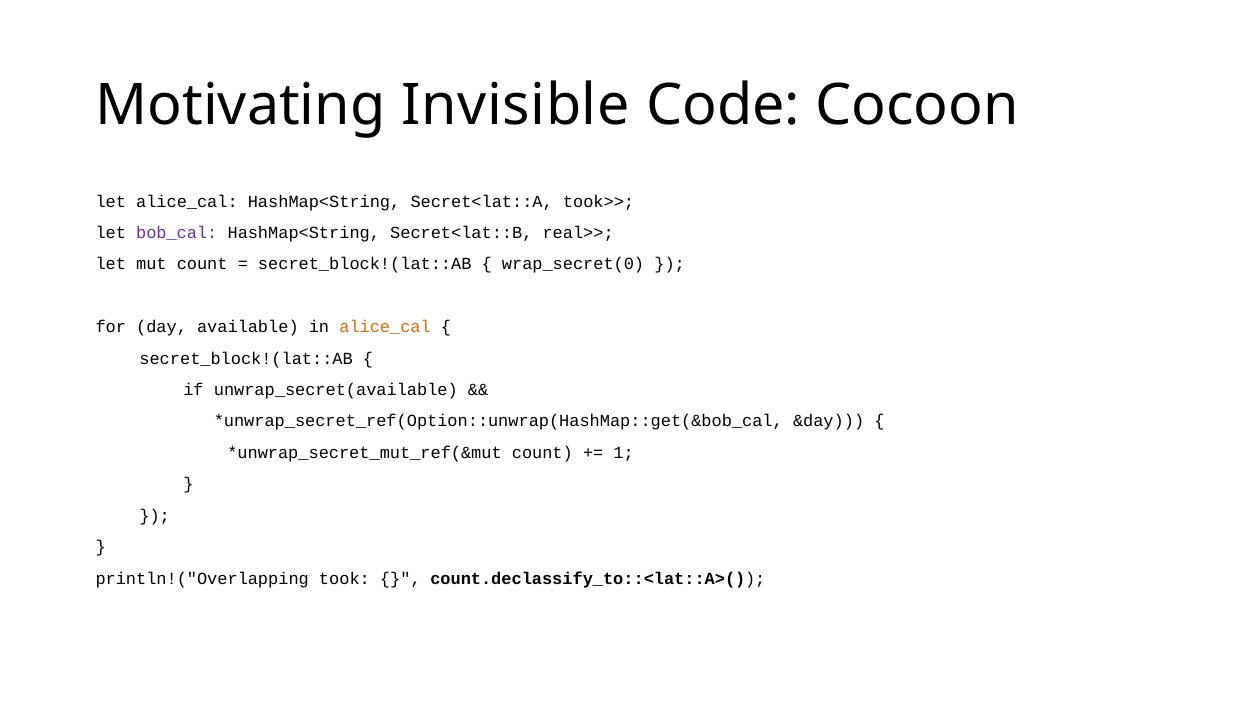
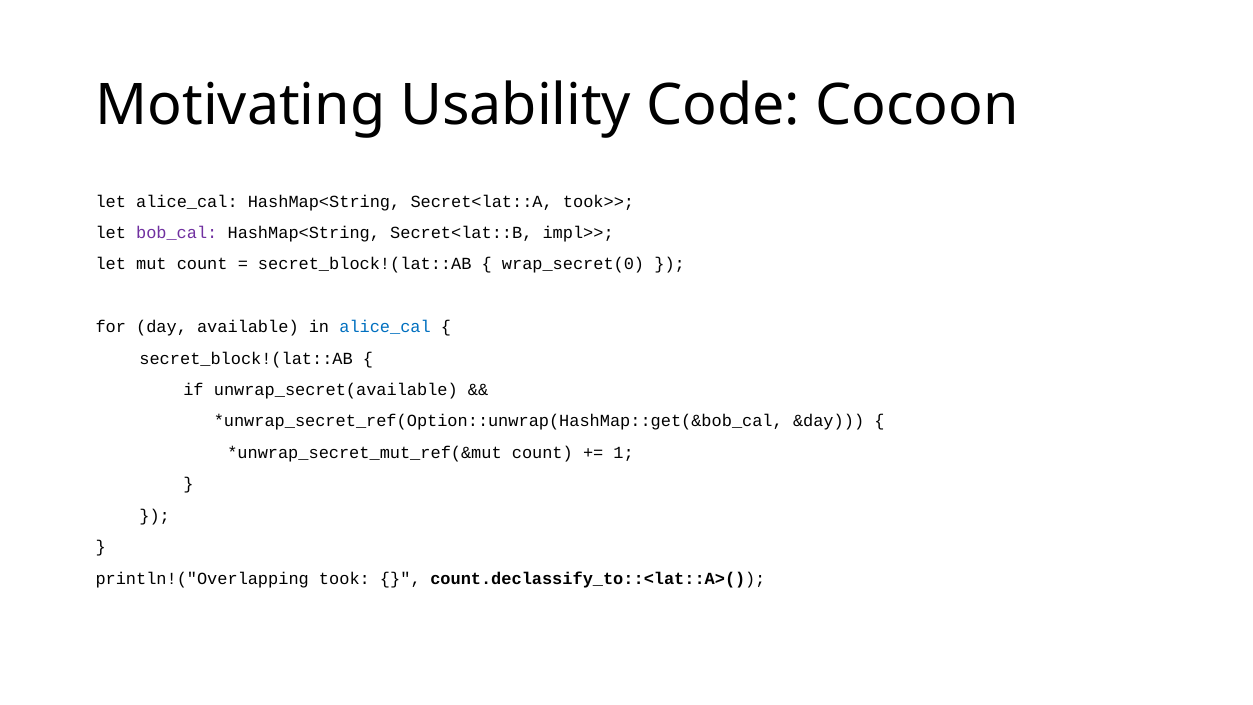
Invisible: Invisible -> Usability
real>>: real>> -> impl>>
alice_cal at (385, 327) colour: orange -> blue
